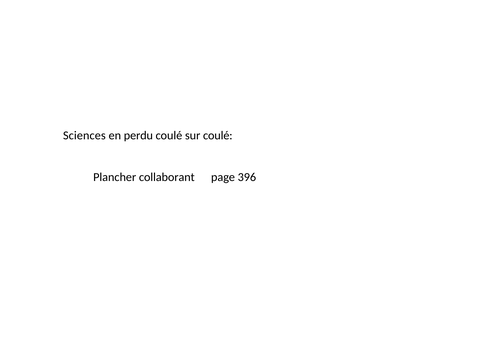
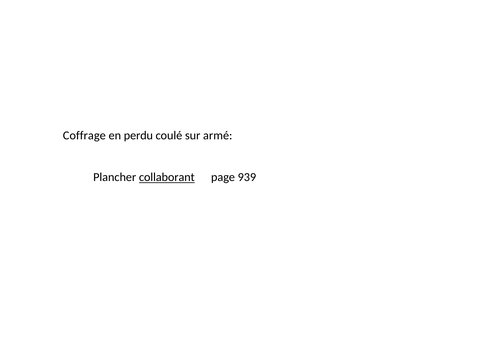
Sciences: Sciences -> Coffrage
sur coulé: coulé -> armé
collaborant underline: none -> present
396: 396 -> 939
